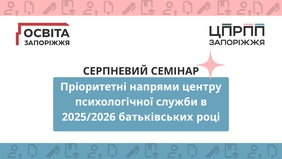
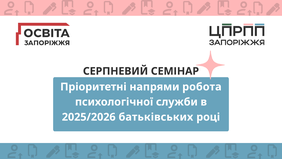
центру: центру -> робота
